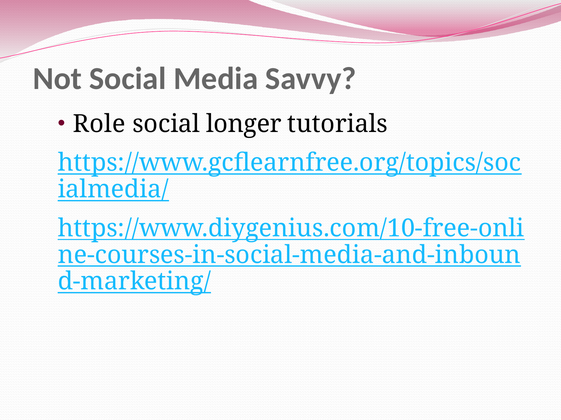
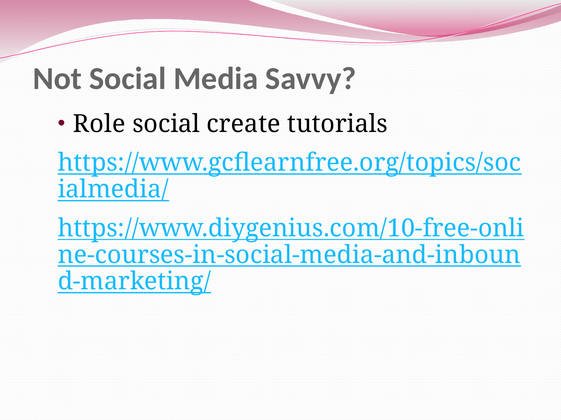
longer: longer -> create
